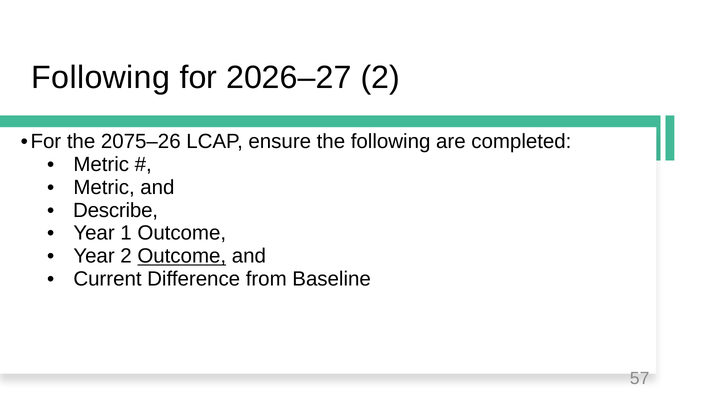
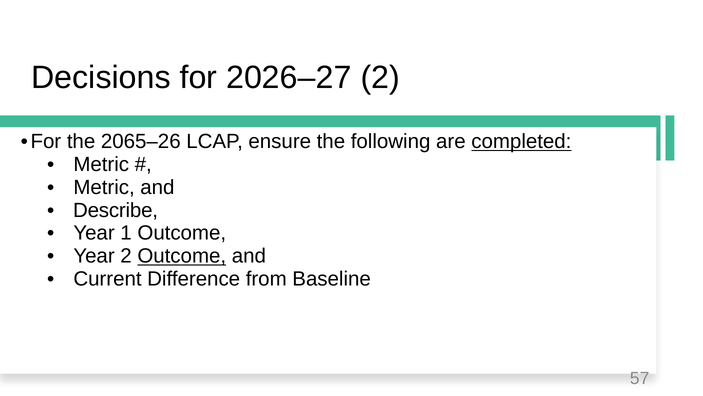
Following at (101, 77): Following -> Decisions
2075–26: 2075–26 -> 2065–26
completed underline: none -> present
